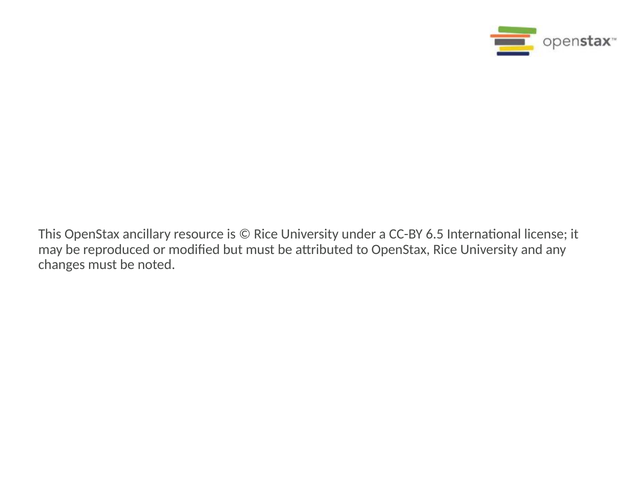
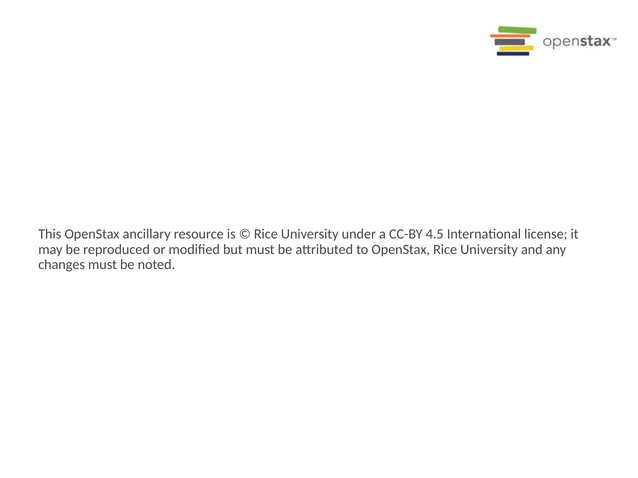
6.5: 6.5 -> 4.5
